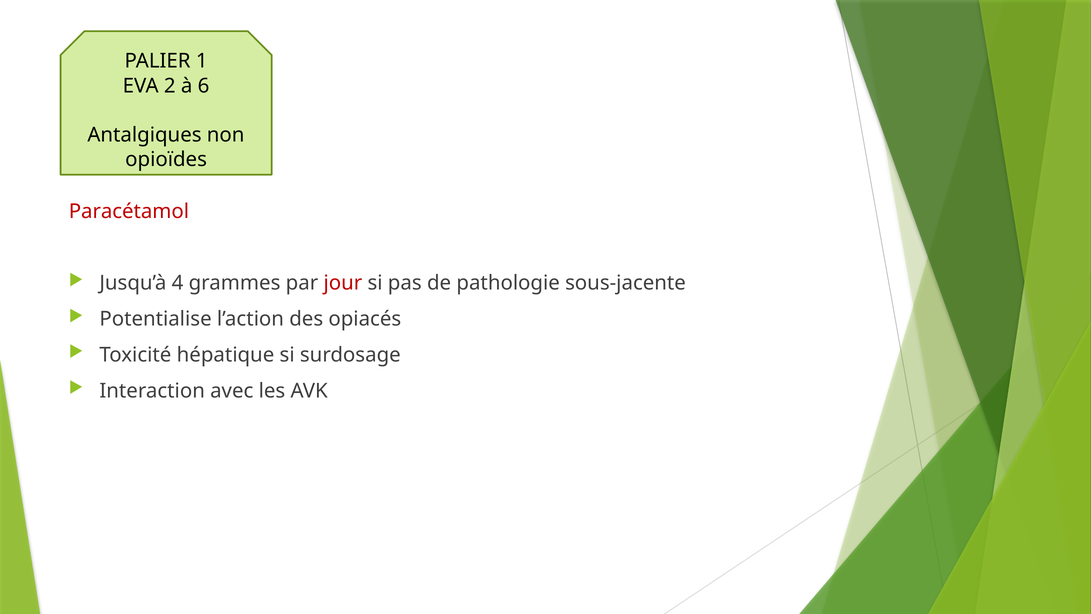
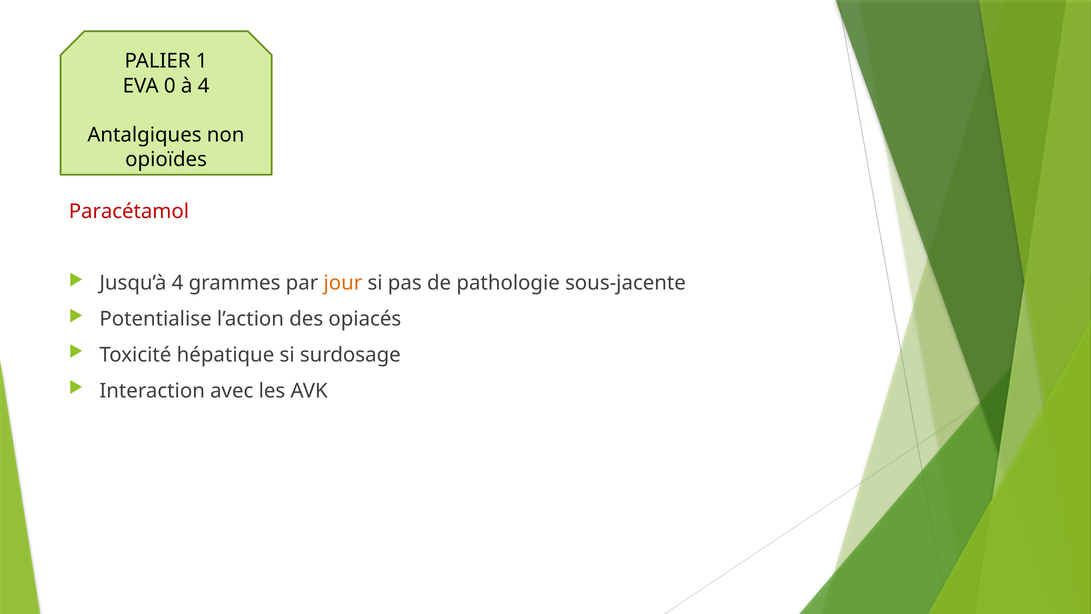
2: 2 -> 0
à 6: 6 -> 4
jour colour: red -> orange
